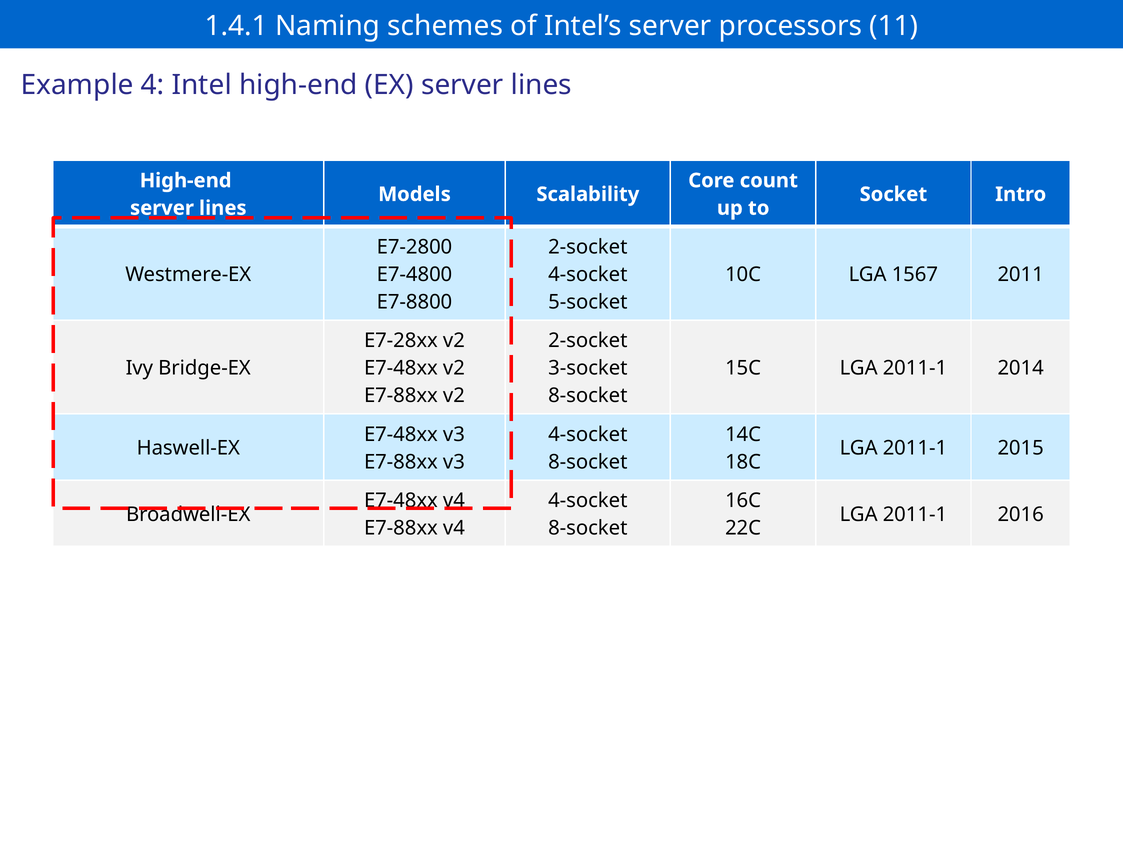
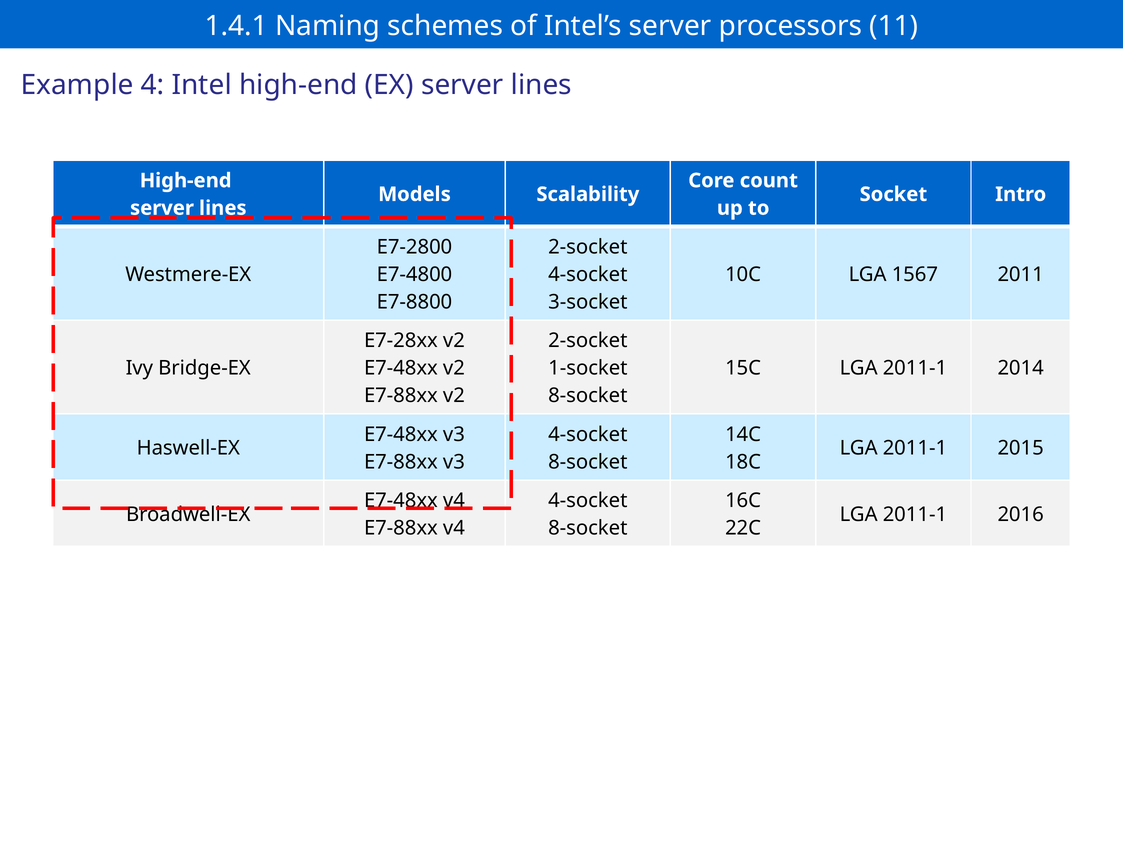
5-socket: 5-socket -> 3-socket
3-socket: 3-socket -> 1-socket
